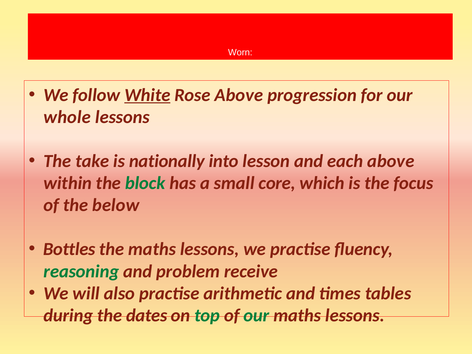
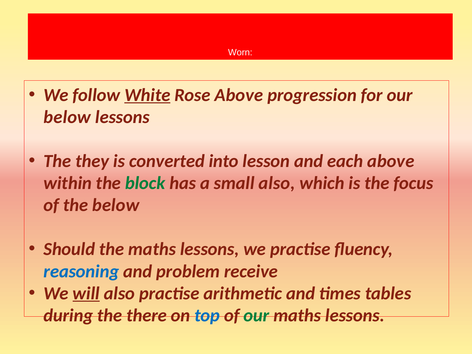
whole at (67, 117): whole -> below
take: take -> they
nationally: nationally -> converted
small core: core -> also
Bottles: Bottles -> Should
reasoning colour: green -> blue
will underline: none -> present
dates: dates -> there
top colour: green -> blue
